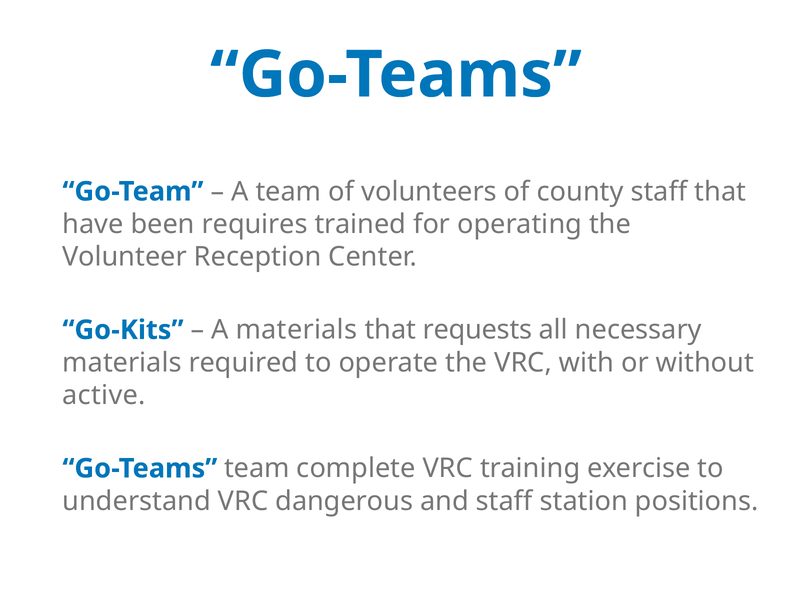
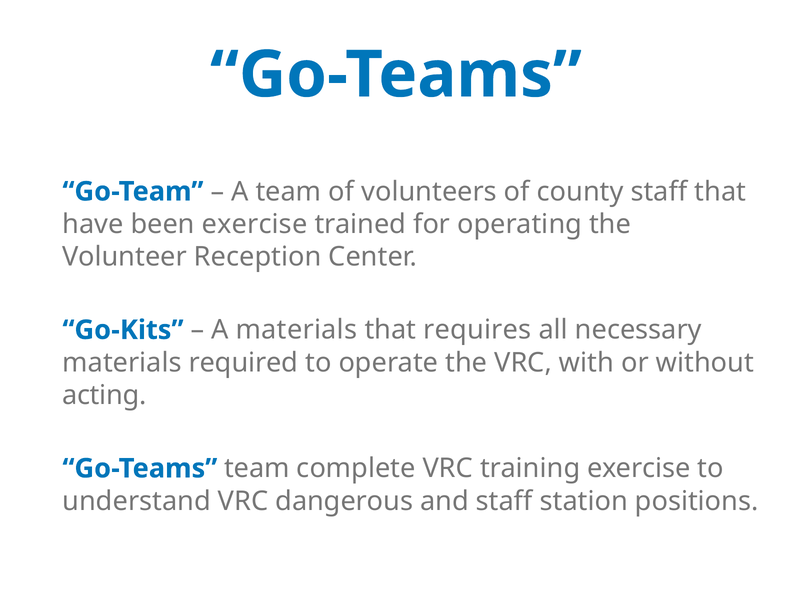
been requires: requires -> exercise
requests: requests -> requires
active: active -> acting
